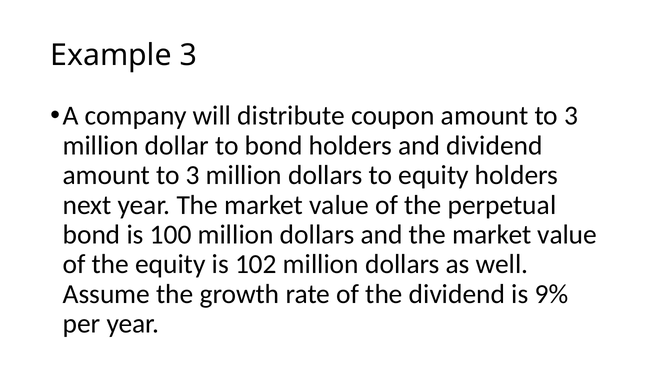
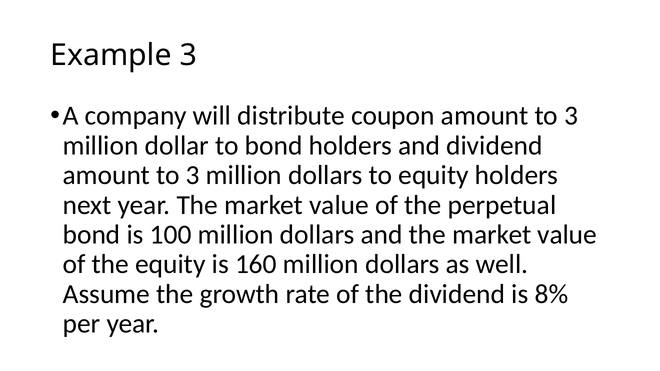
102: 102 -> 160
9%: 9% -> 8%
